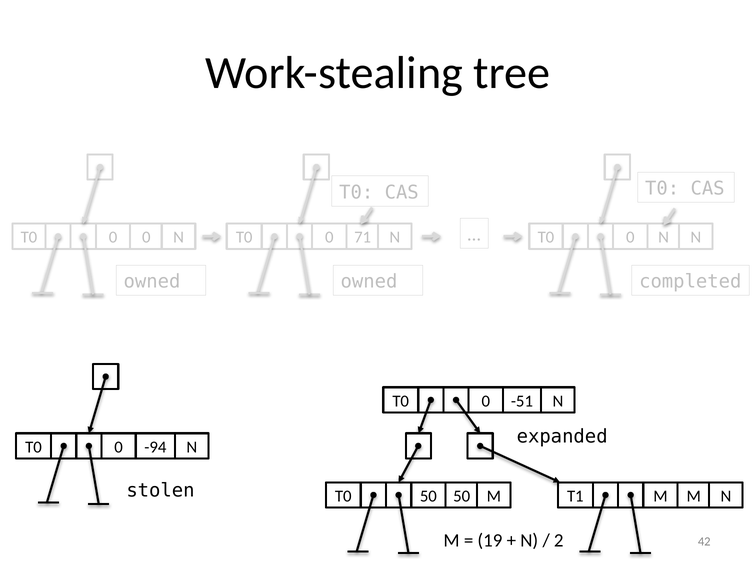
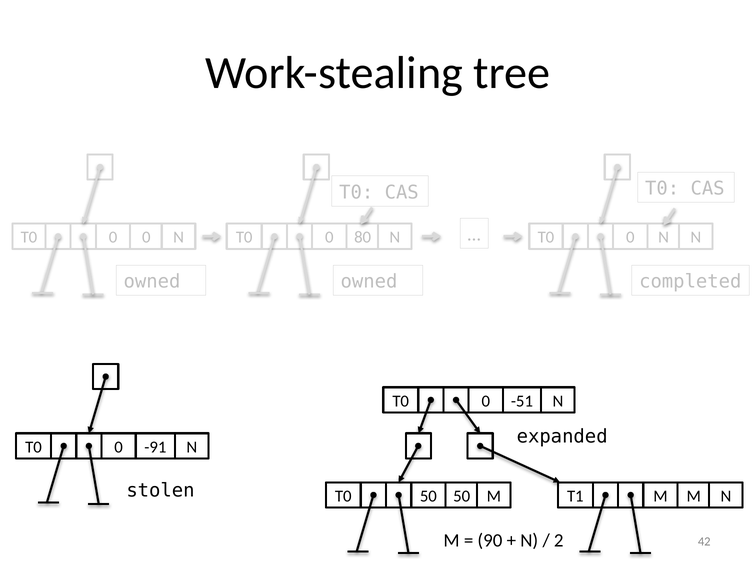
71: 71 -> 80
-94: -94 -> -91
19: 19 -> 90
